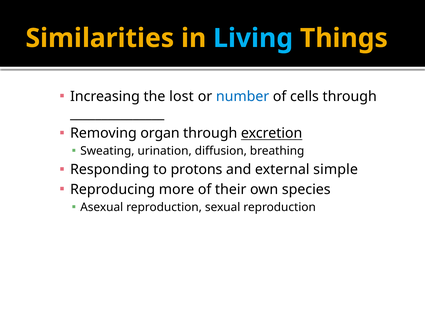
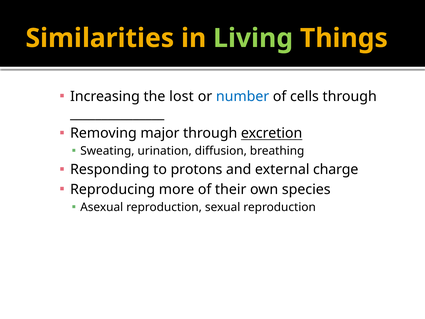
Living colour: light blue -> light green
organ: organ -> major
simple: simple -> charge
